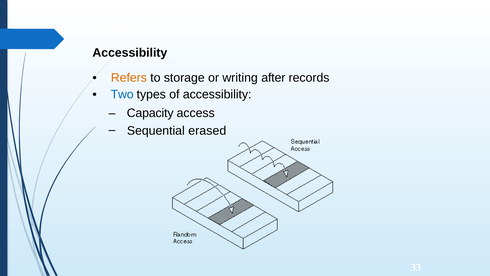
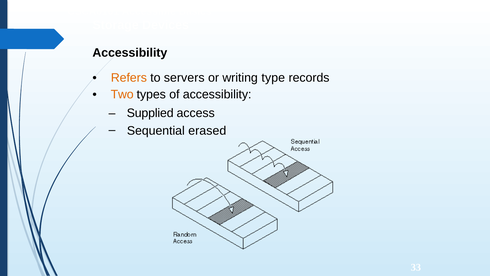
after: after -> type
to storage: storage -> servers
Two colour: blue -> orange
Capacity: Capacity -> Supplied
